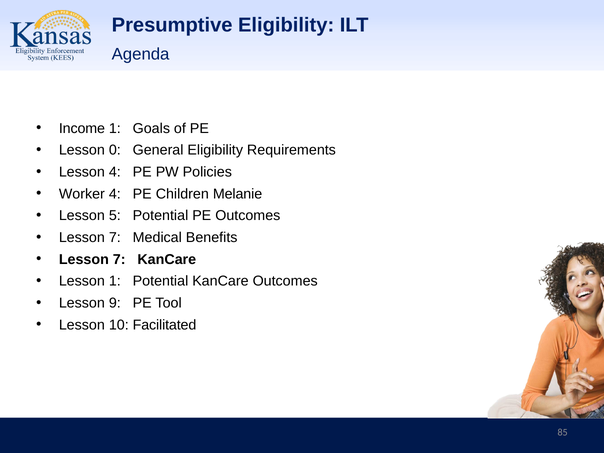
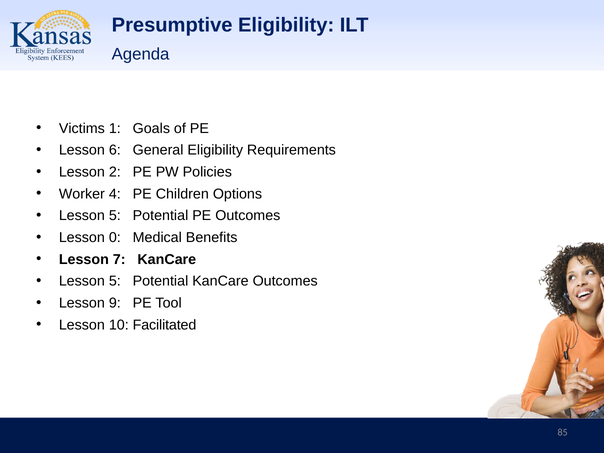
Income: Income -> Victims
0: 0 -> 6
Lesson 4: 4 -> 2
Melanie: Melanie -> Options
7 at (115, 237): 7 -> 0
1 at (115, 281): 1 -> 5
